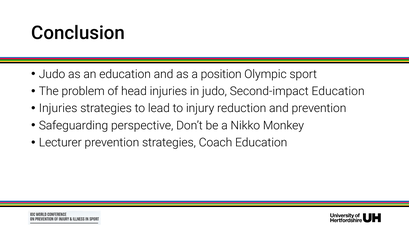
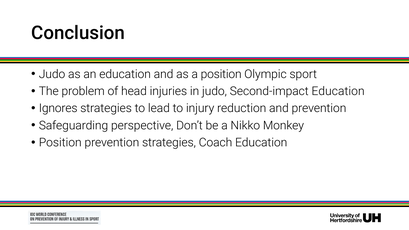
Injuries at (58, 108): Injuries -> Ignores
Lecturer at (60, 143): Lecturer -> Position
